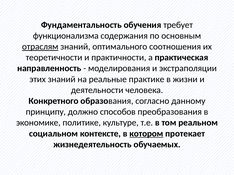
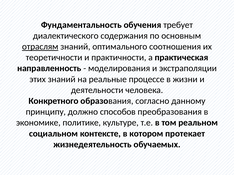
функционализма: функционализма -> диалектического
практике: практике -> процессе
котором underline: present -> none
